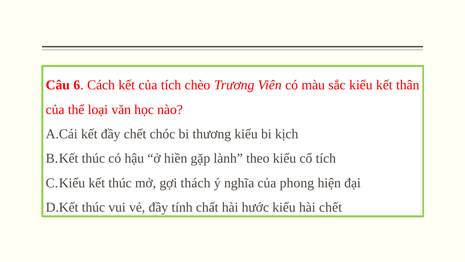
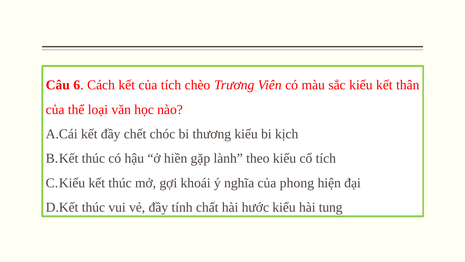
thách: thách -> khoái
hài chết: chết -> tung
